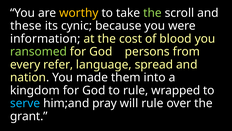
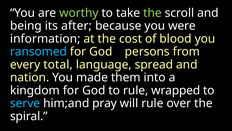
worthy colour: yellow -> light green
these: these -> being
cynic: cynic -> after
ransomed colour: light green -> light blue
refer: refer -> total
grant: grant -> spiral
